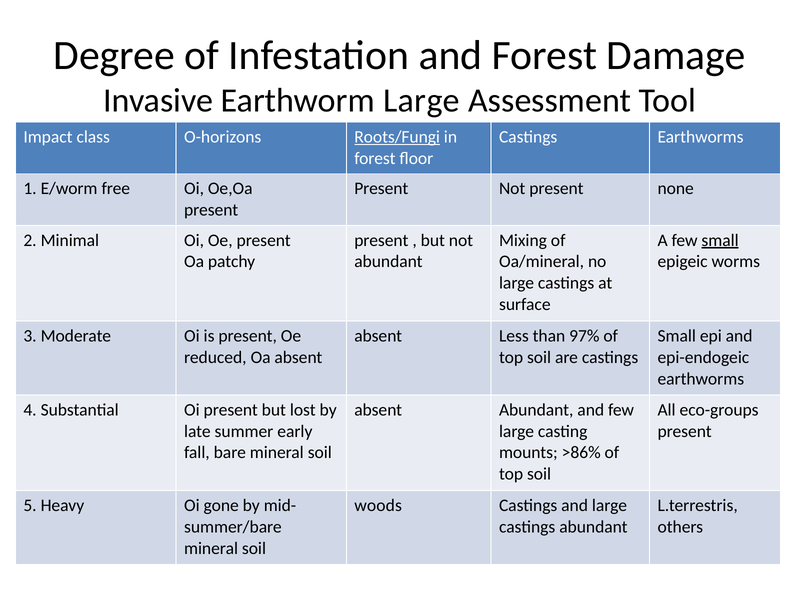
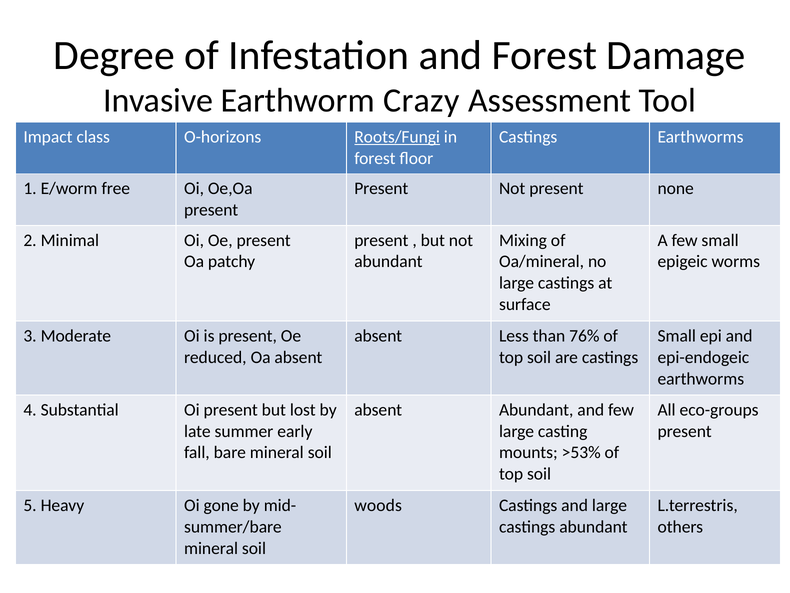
Earthworm Large: Large -> Crazy
small at (720, 240) underline: present -> none
97%: 97% -> 76%
>86%: >86% -> >53%
